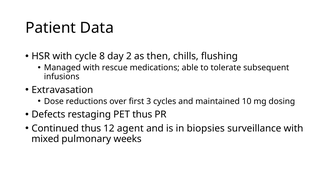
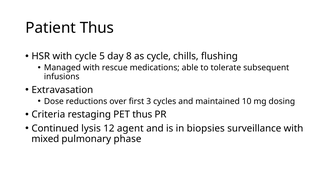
Patient Data: Data -> Thus
8: 8 -> 5
2: 2 -> 8
as then: then -> cycle
Defects: Defects -> Criteria
Continued thus: thus -> lysis
weeks: weeks -> phase
